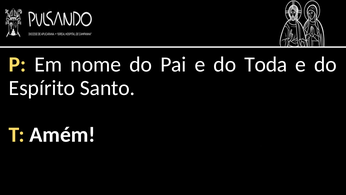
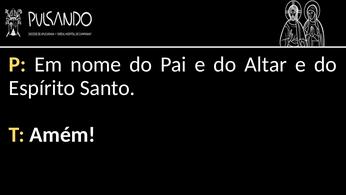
Toda: Toda -> Altar
